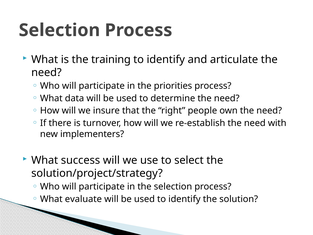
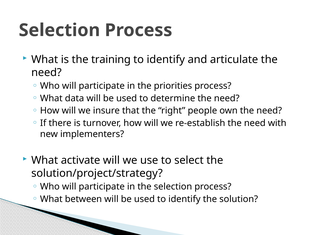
success: success -> activate
evaluate: evaluate -> between
